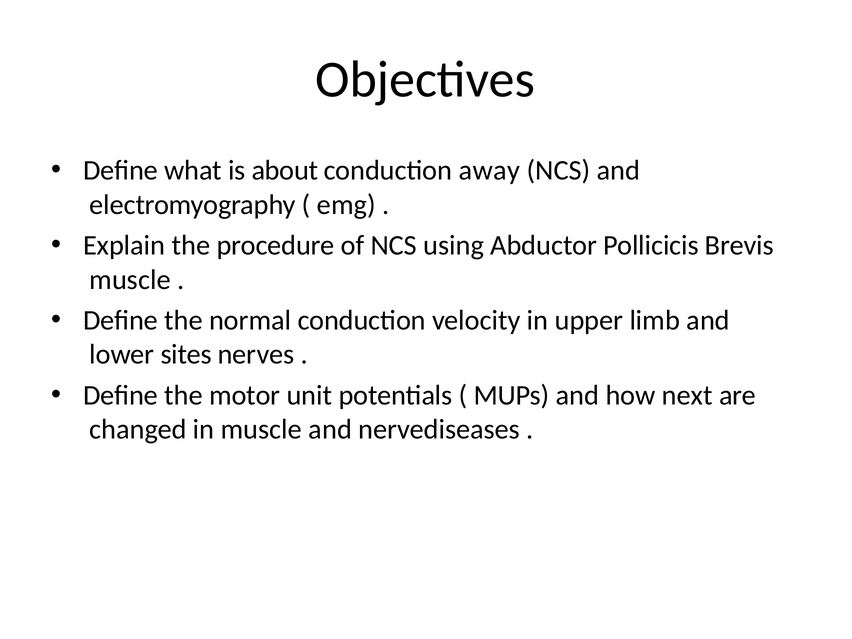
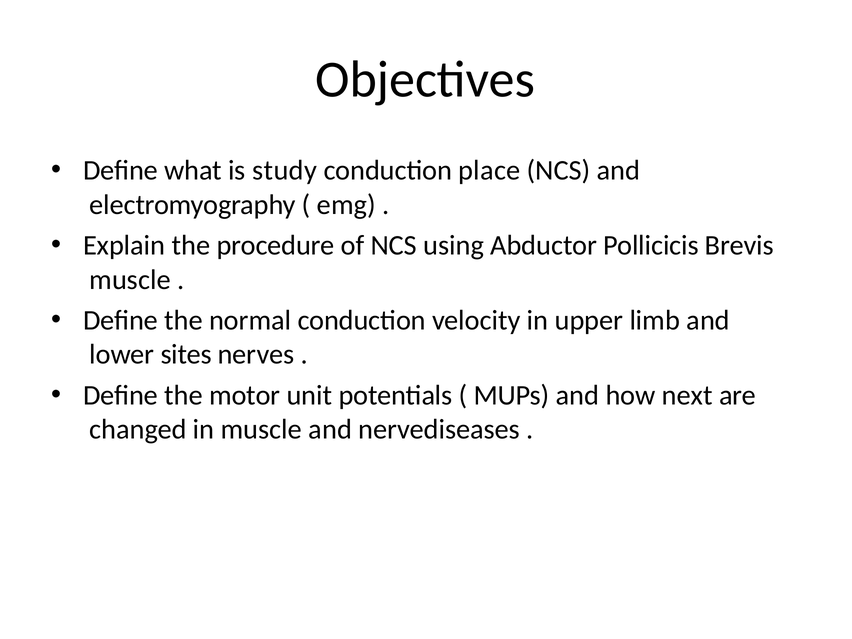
about: about -> study
away: away -> place
